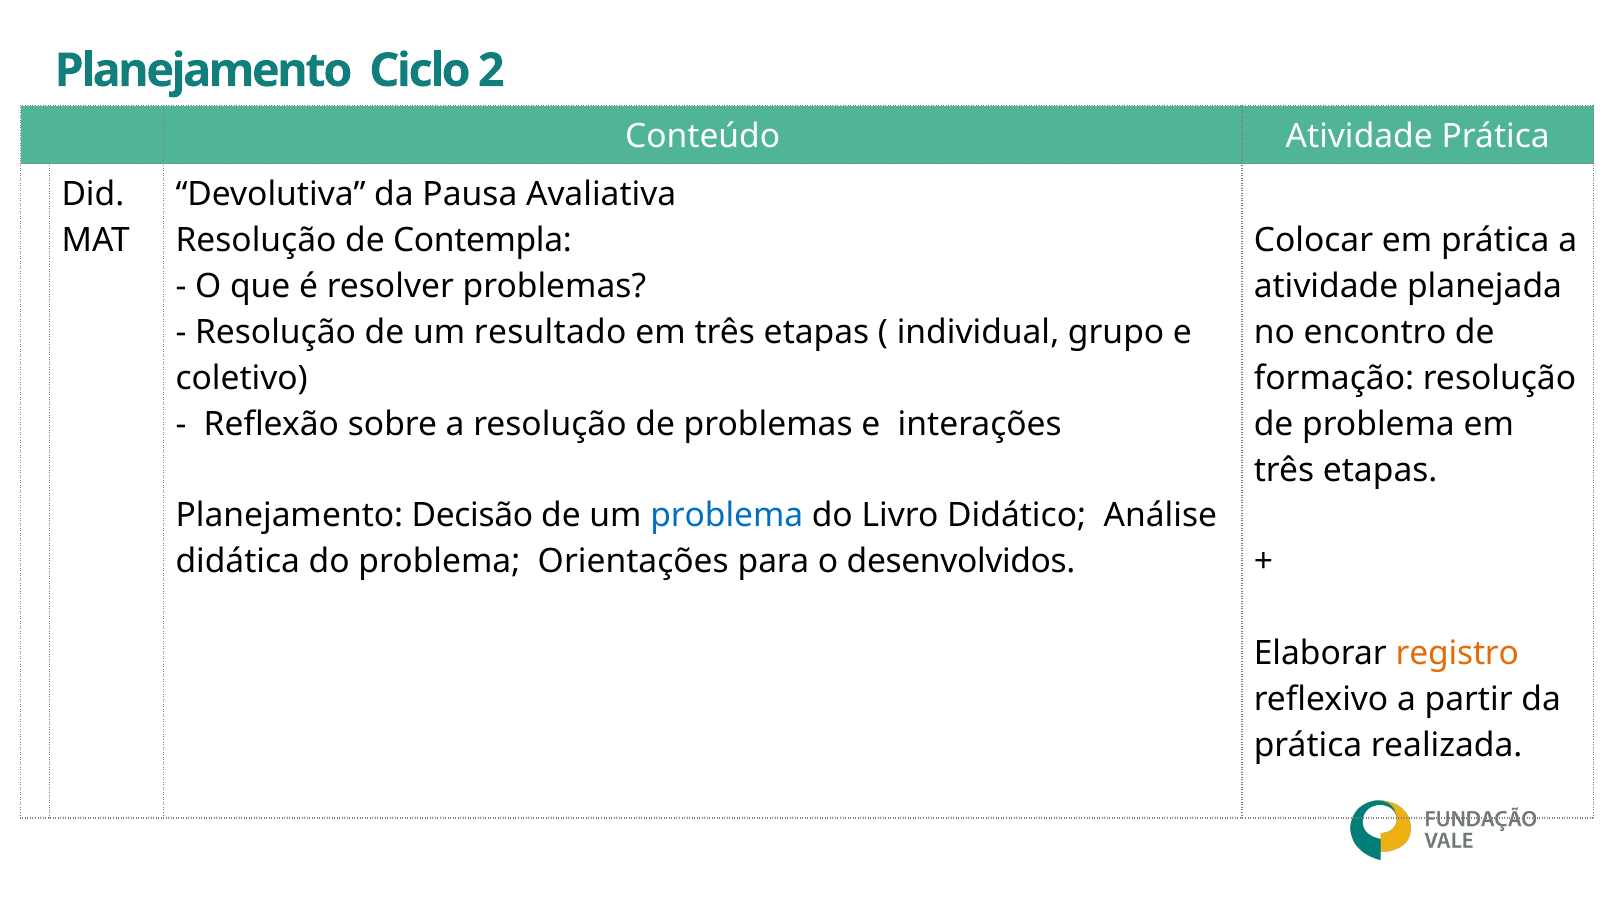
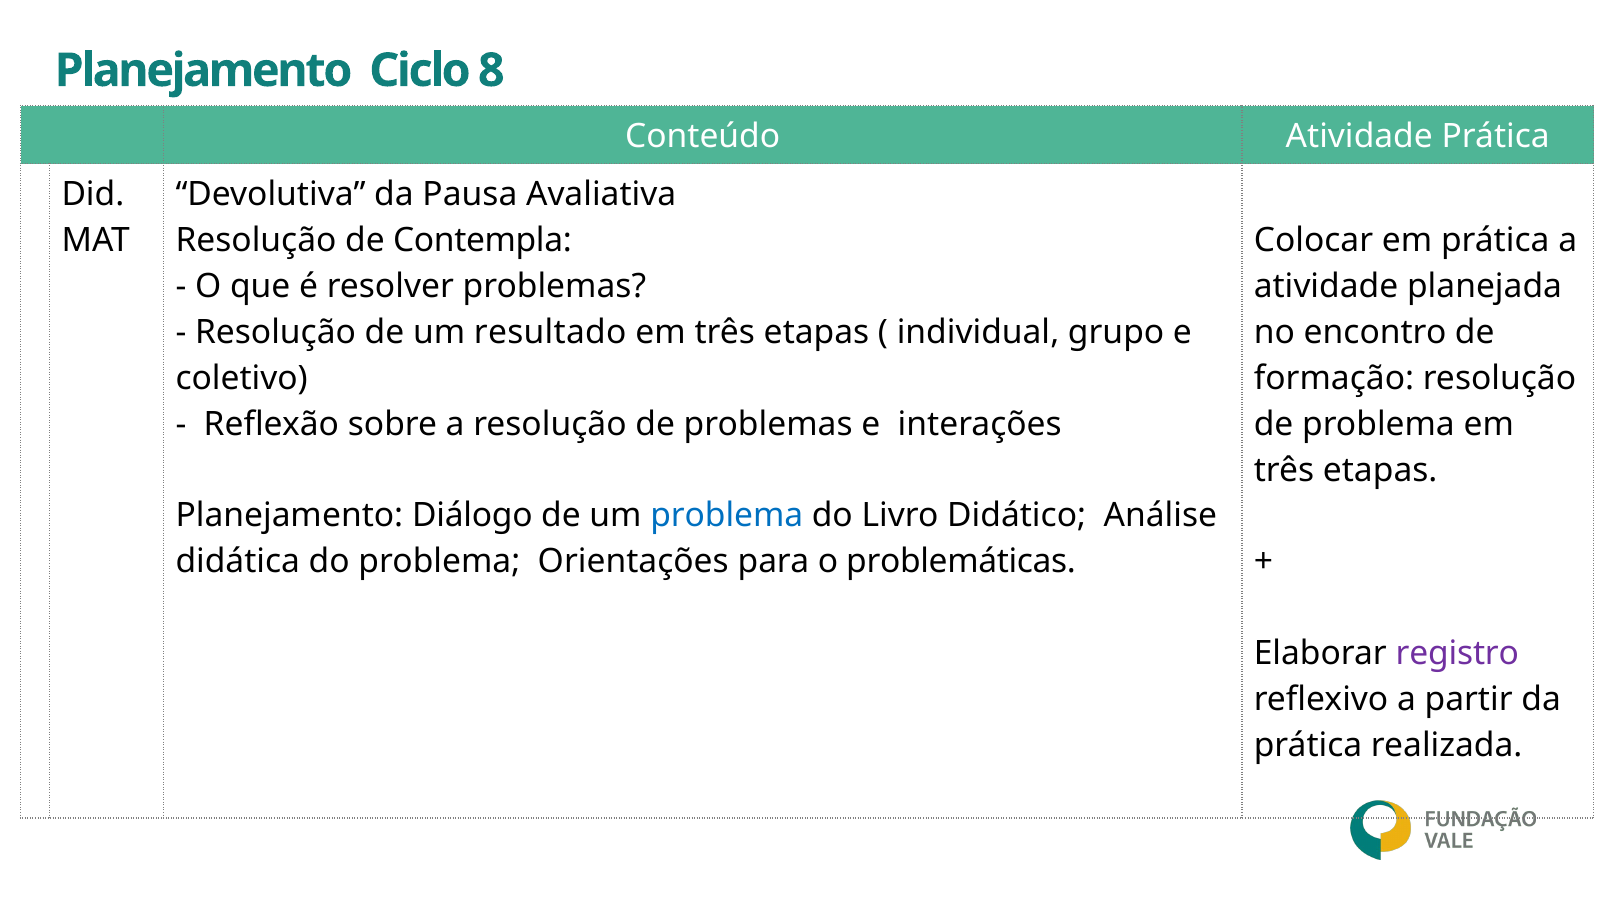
2: 2 -> 8
Decisão: Decisão -> Diálogo
desenvolvidos: desenvolvidos -> problemáticas
registro colour: orange -> purple
